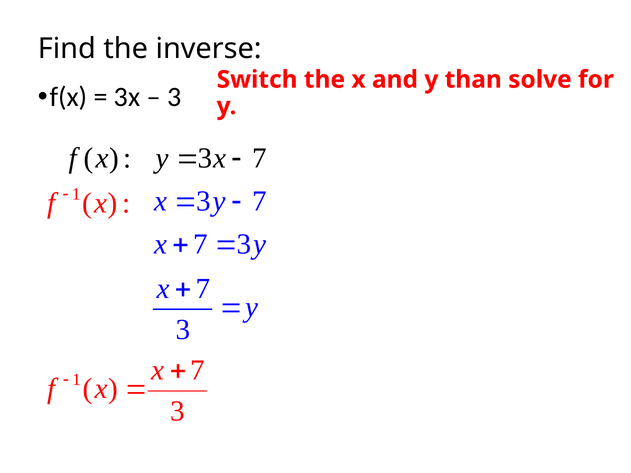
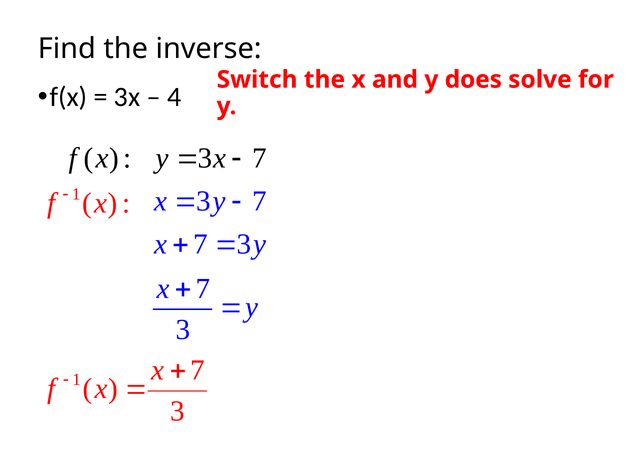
3 at (174, 97): 3 -> 4
than: than -> does
